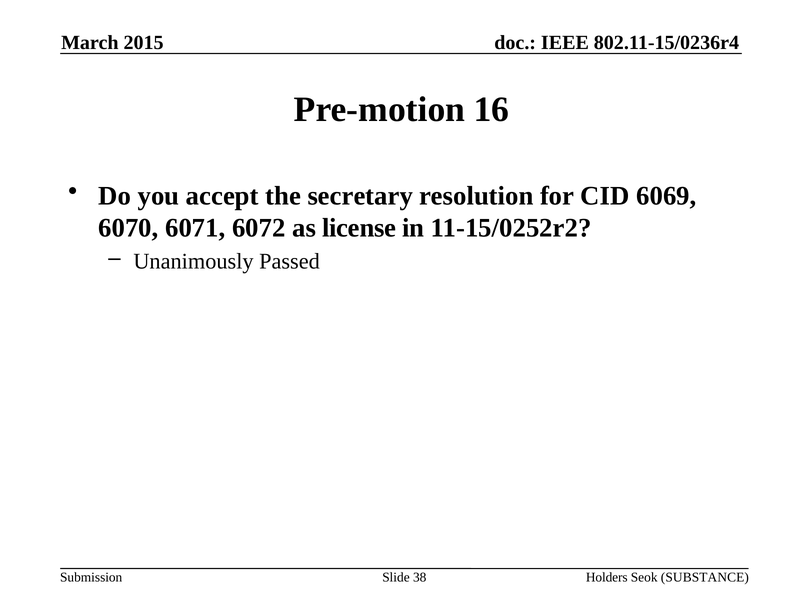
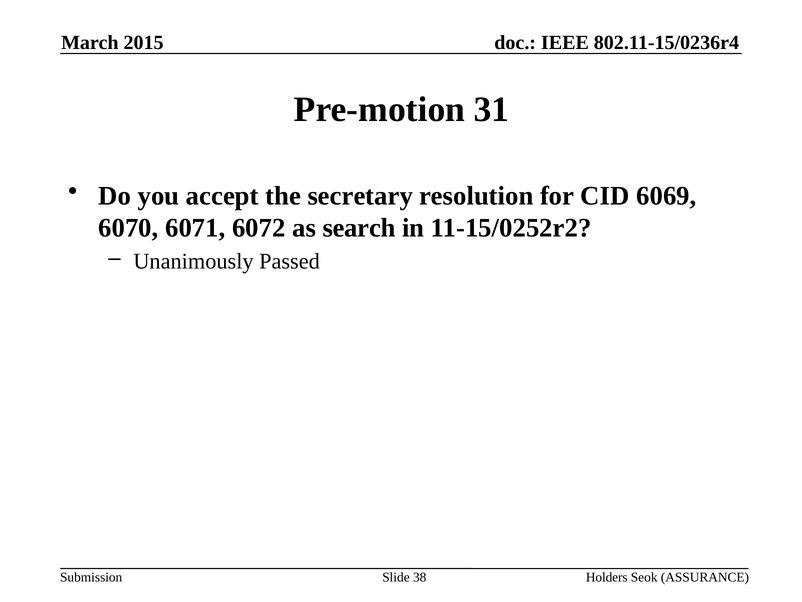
16: 16 -> 31
license: license -> search
SUBSTANCE: SUBSTANCE -> ASSURANCE
